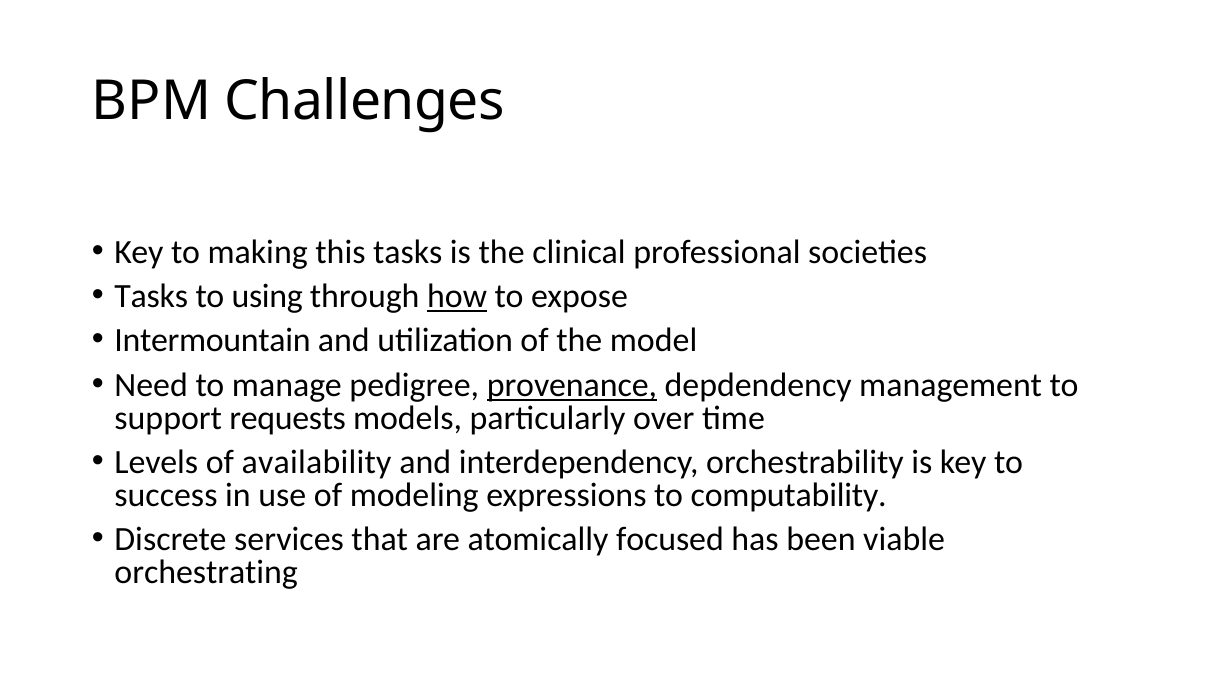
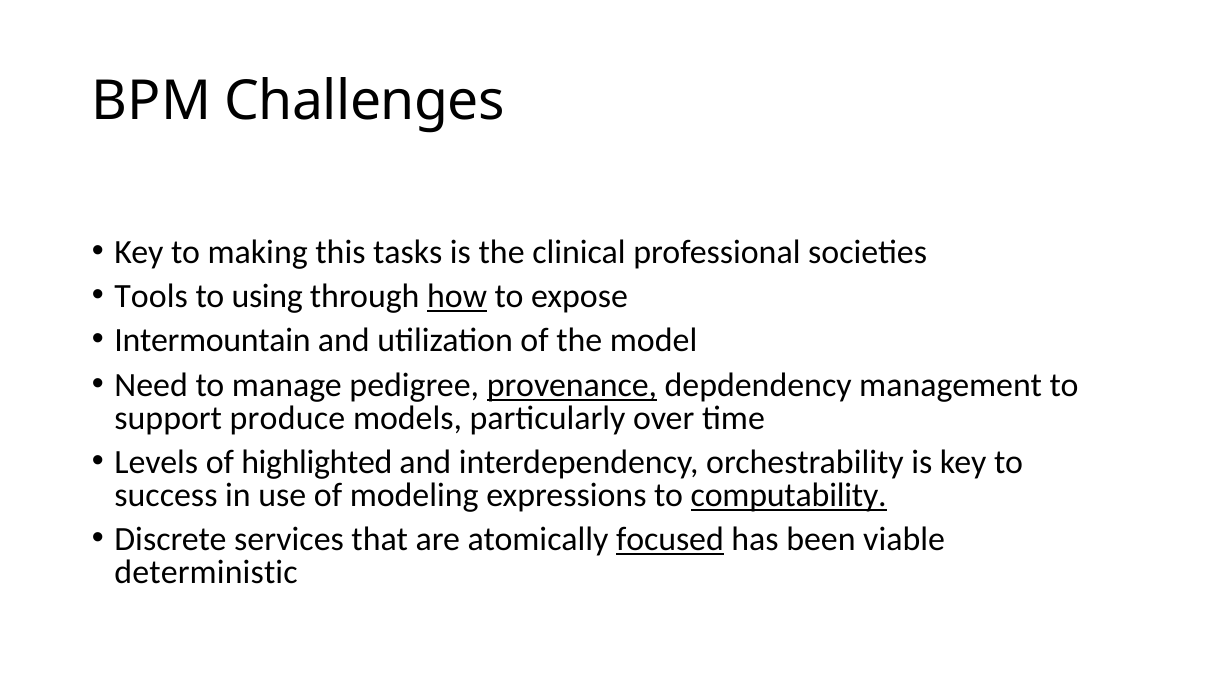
Tasks at (151, 296): Tasks -> Tools
requests: requests -> produce
availability: availability -> highlighted
computability underline: none -> present
focused underline: none -> present
orchestrating: orchestrating -> deterministic
